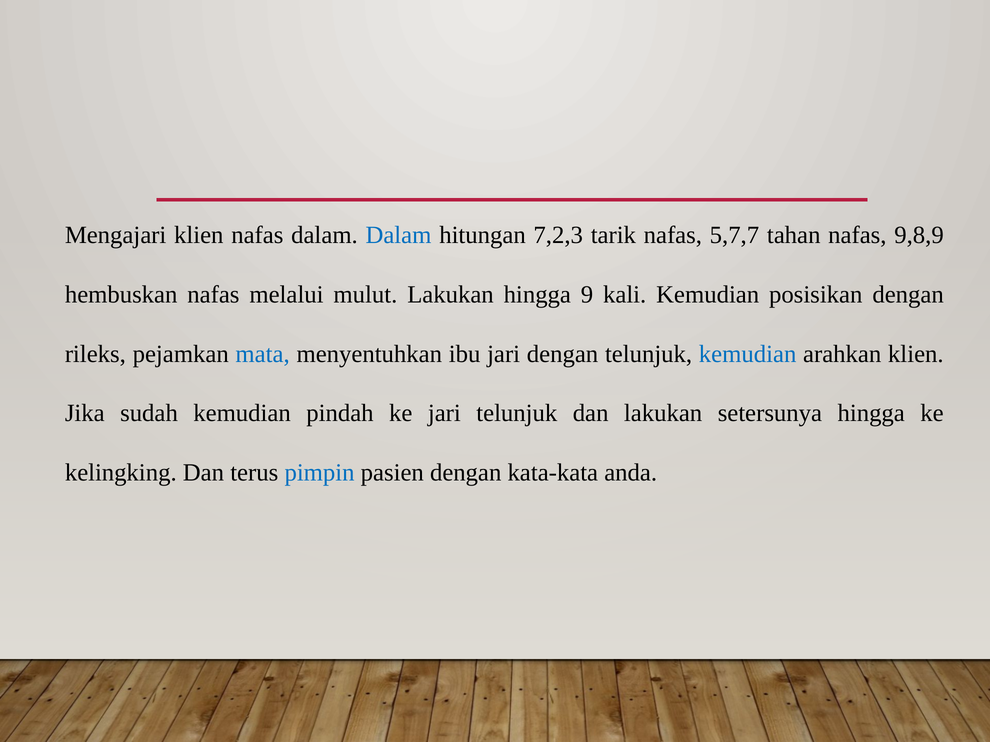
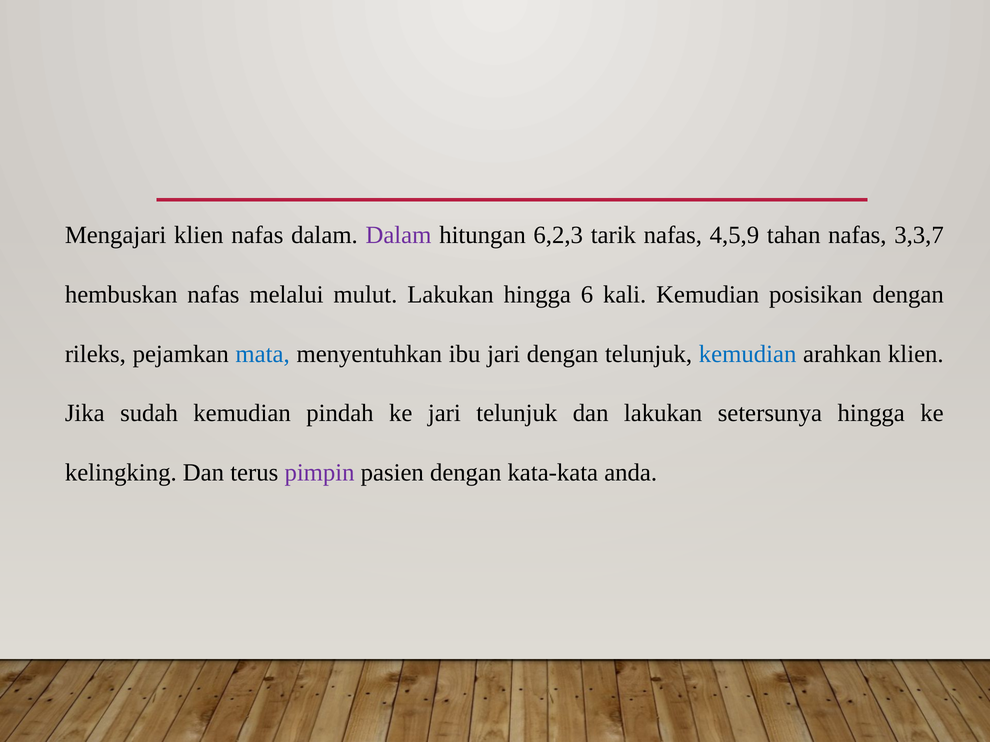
Dalam at (398, 235) colour: blue -> purple
7,2,3: 7,2,3 -> 6,2,3
5,7,7: 5,7,7 -> 4,5,9
9,8,9: 9,8,9 -> 3,3,7
9: 9 -> 6
pimpin colour: blue -> purple
